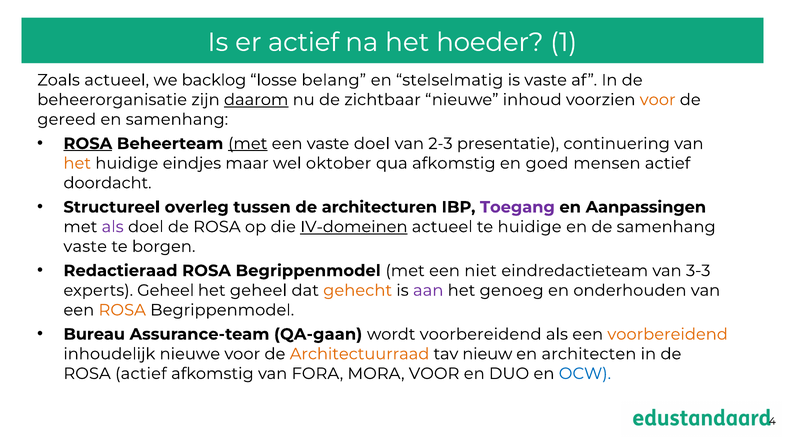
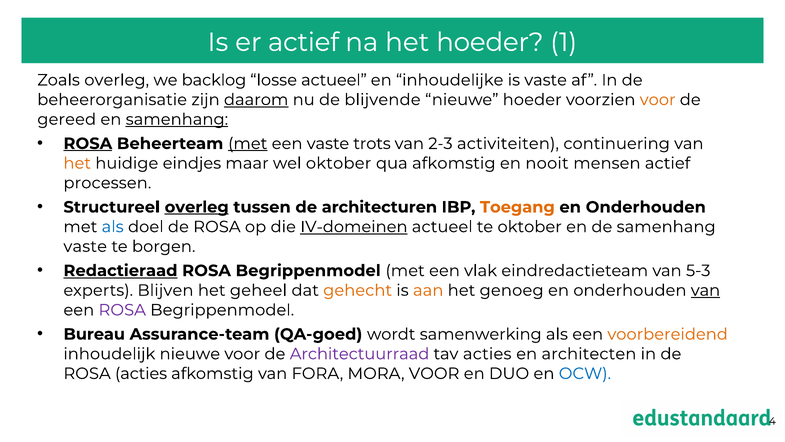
Zoals actueel: actueel -> overleg
losse belang: belang -> actueel
stelselmatig: stelselmatig -> inhoudelijke
zichtbaar: zichtbaar -> blijvende
nieuwe inhoud: inhoud -> hoeder
samenhang at (177, 119) underline: none -> present
vaste doel: doel -> trots
presentatie: presentatie -> activiteiten
goed: goed -> nooit
doordacht: doordacht -> processen
overleg at (197, 207) underline: none -> present
Toegang colour: purple -> orange
Aanpassingen at (646, 207): Aanpassingen -> Onderhouden
als at (113, 227) colour: purple -> blue
te huidige: huidige -> oktober
Redactieraad underline: none -> present
niet: niet -> vlak
3-3: 3-3 -> 5-3
experts Geheel: Geheel -> Blijven
aan colour: purple -> orange
van at (705, 290) underline: none -> present
ROSA at (122, 310) colour: orange -> purple
QA-gaan: QA-gaan -> QA-goed
wordt voorbereidend: voorbereidend -> samenwerking
Architectuurraad colour: orange -> purple
tav nieuw: nieuw -> acties
ROSA actief: actief -> acties
